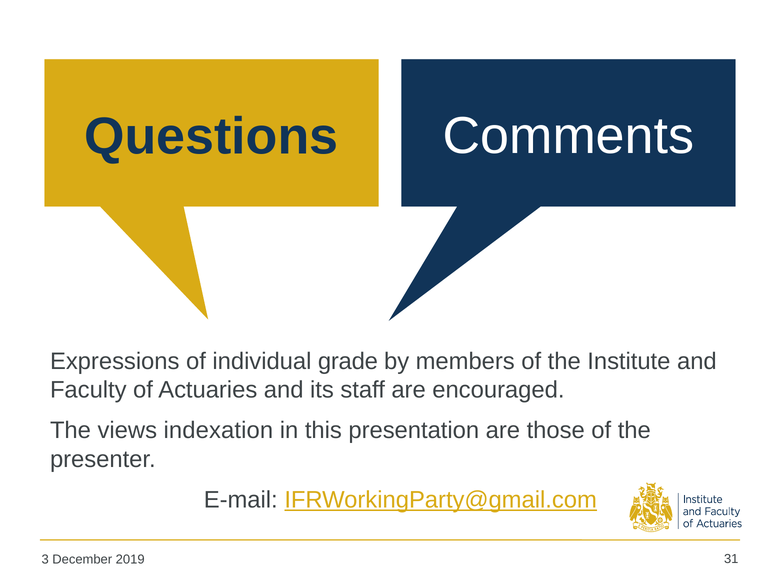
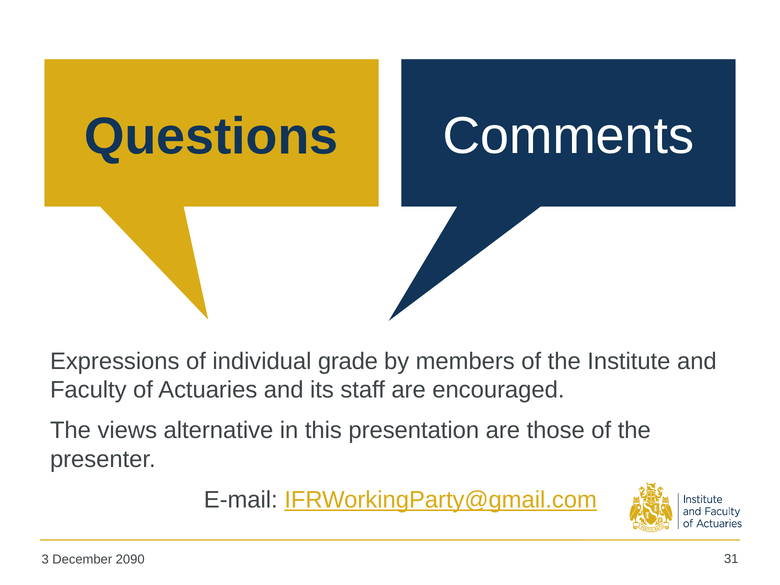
indexation: indexation -> alternative
2019: 2019 -> 2090
